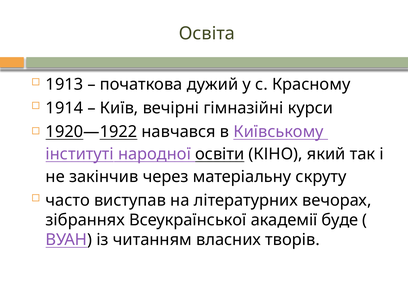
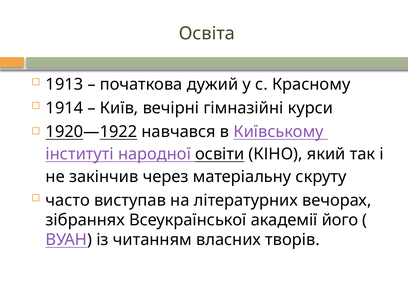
буде: буде -> його
